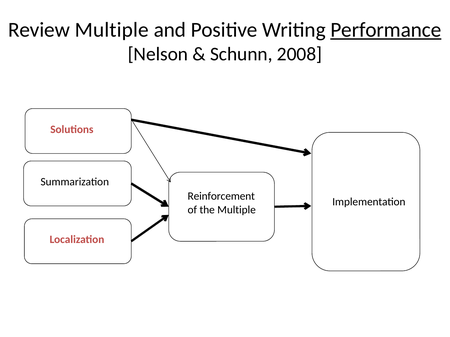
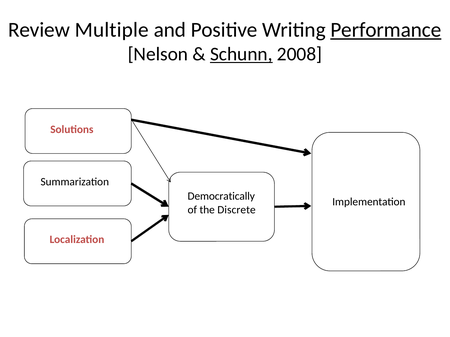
Schunn underline: none -> present
Reinforcement: Reinforcement -> Democratically
the Multiple: Multiple -> Discrete
